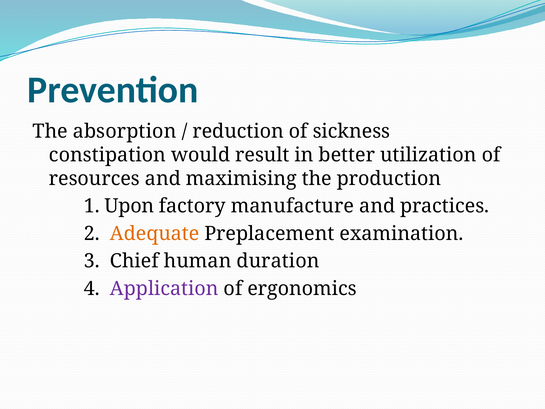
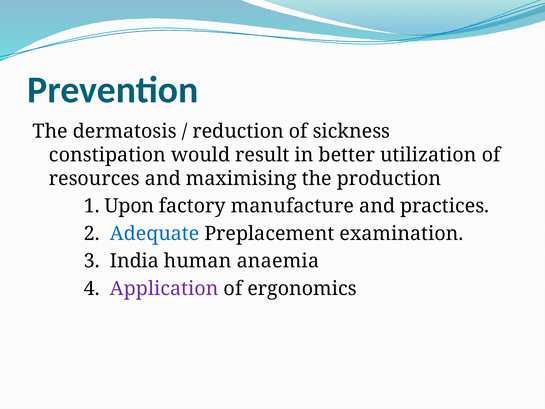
absorption: absorption -> dermatosis
Adequate colour: orange -> blue
Chief: Chief -> India
duration: duration -> anaemia
